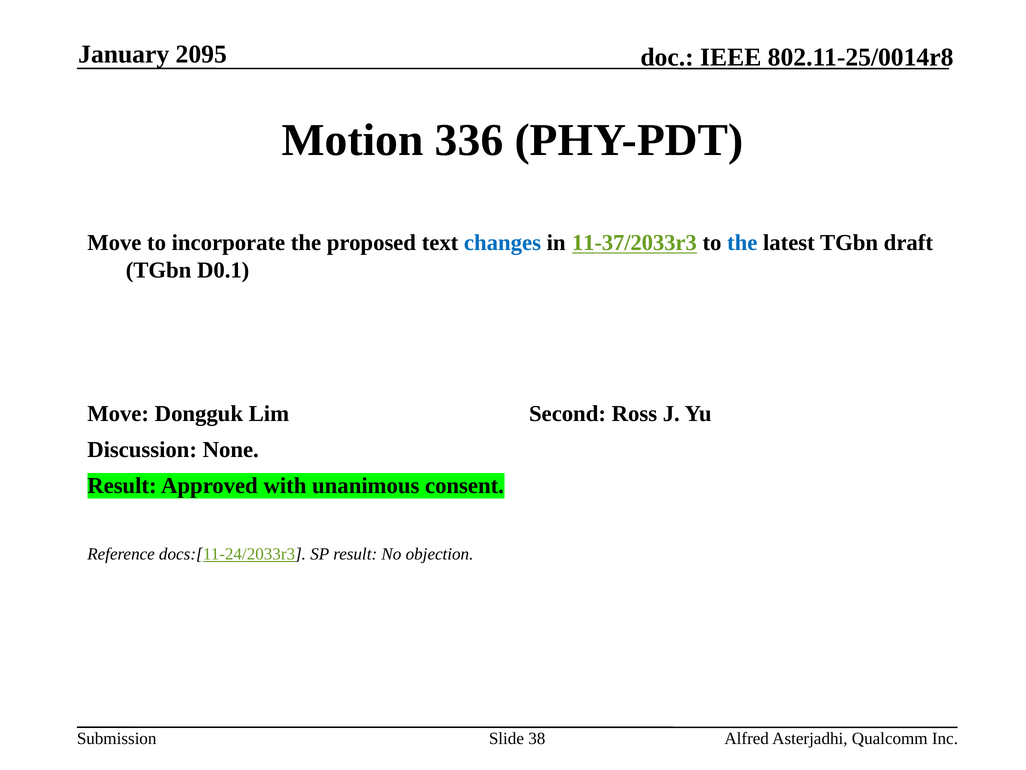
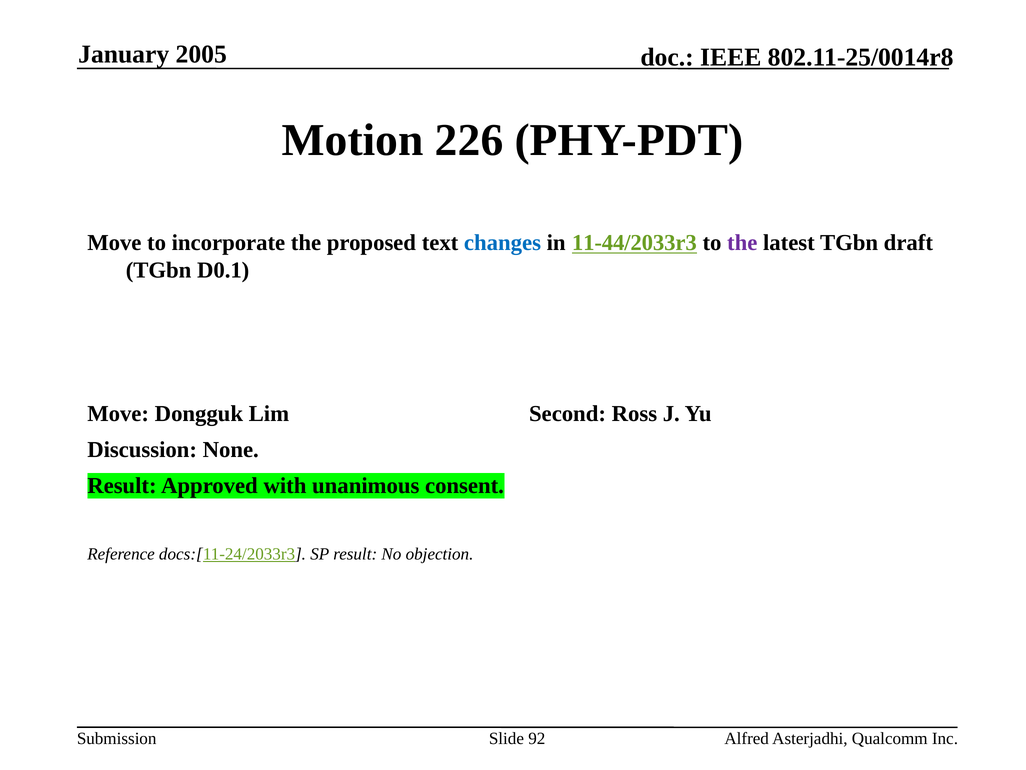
2095: 2095 -> 2005
336: 336 -> 226
11-37/2033r3: 11-37/2033r3 -> 11-44/2033r3
the at (742, 243) colour: blue -> purple
38: 38 -> 92
